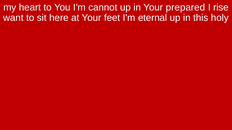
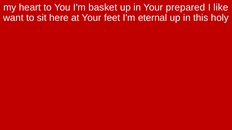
cannot: cannot -> basket
rise: rise -> like
